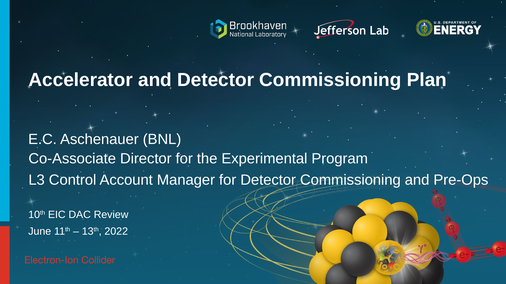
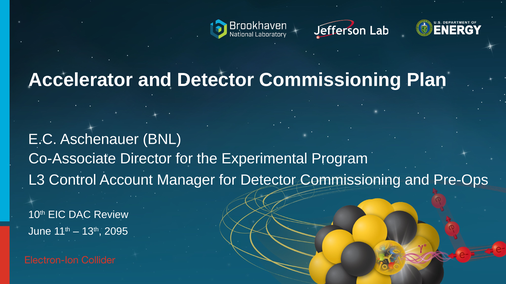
2022: 2022 -> 2095
